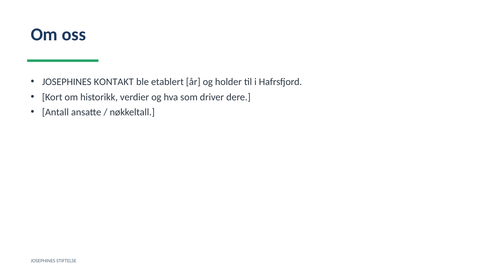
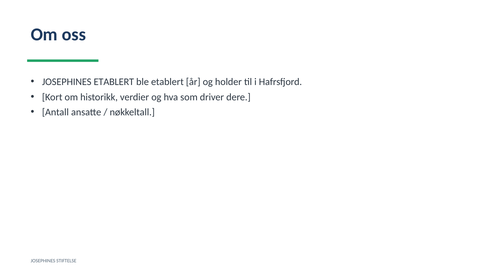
JOSEPHINES KONTAKT: KONTAKT -> ETABLERT
